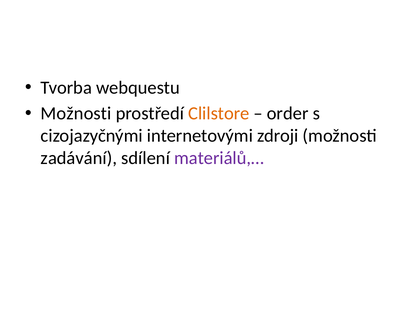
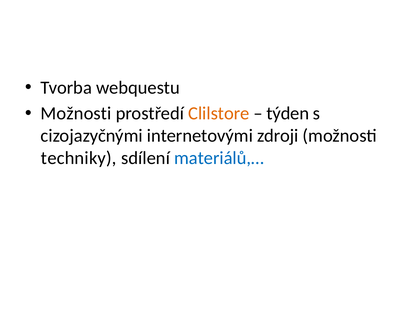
order: order -> týden
zadávání: zadávání -> techniky
materiálů,… colour: purple -> blue
